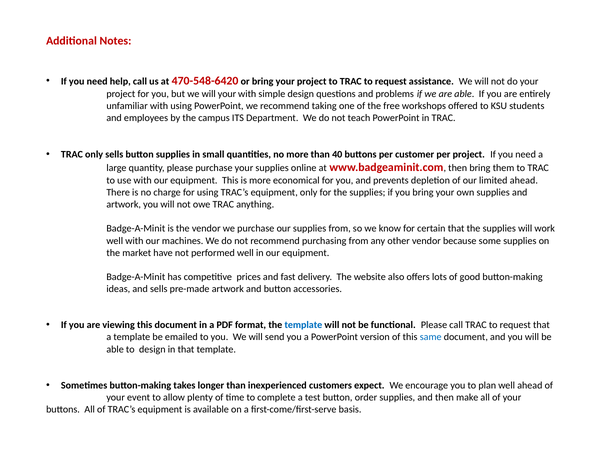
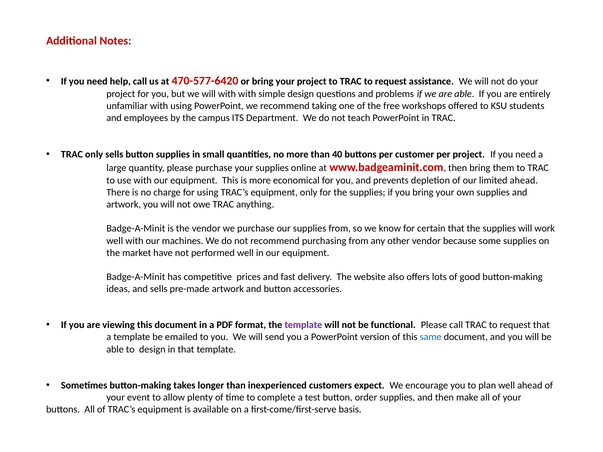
470-548-6420: 470-548-6420 -> 470-577-6420
will your: your -> with
template at (303, 325) colour: blue -> purple
